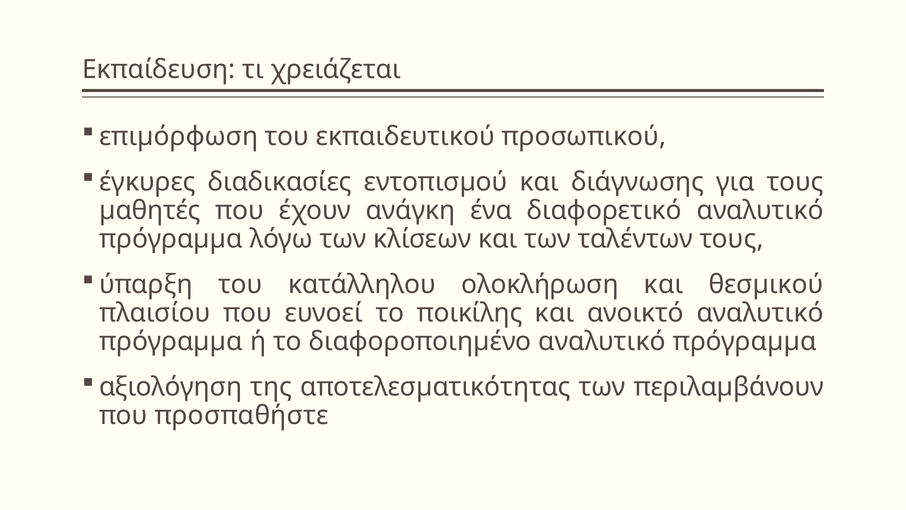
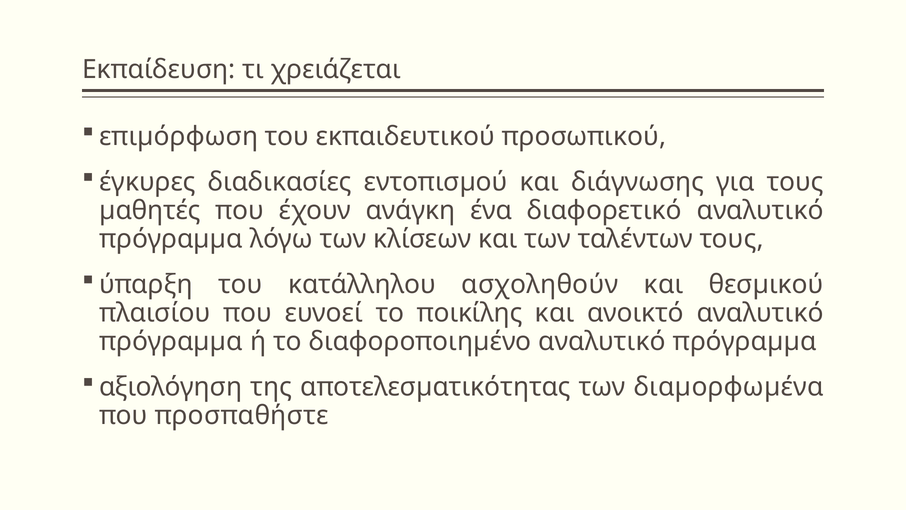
ολοκλήρωση: ολοκλήρωση -> ασχοληθούν
περιλαµβάνουν: περιλαµβάνουν -> διαµορφωµένα
